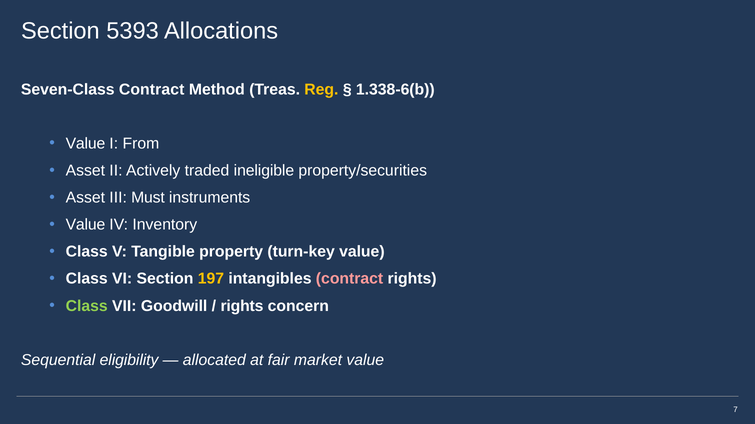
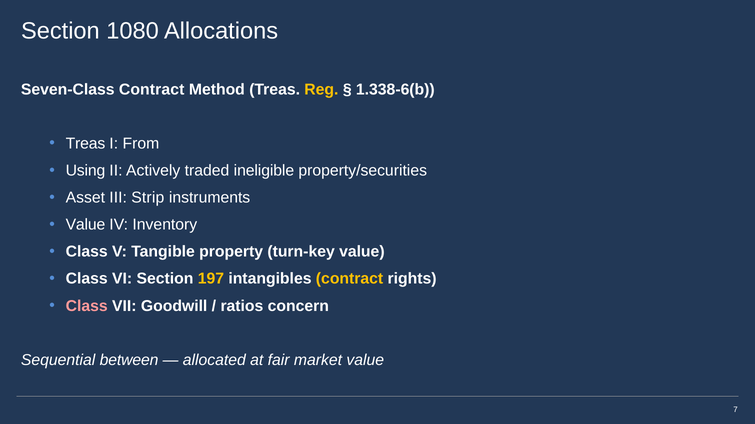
5393: 5393 -> 1080
Value at (85, 144): Value -> Treas
Asset at (85, 171): Asset -> Using
Must: Must -> Strip
contract at (350, 279) colour: pink -> yellow
Class at (87, 306) colour: light green -> pink
rights at (242, 306): rights -> ratios
eligibility: eligibility -> between
